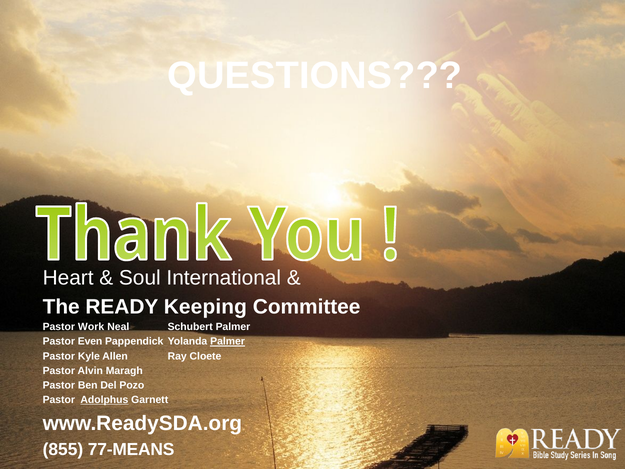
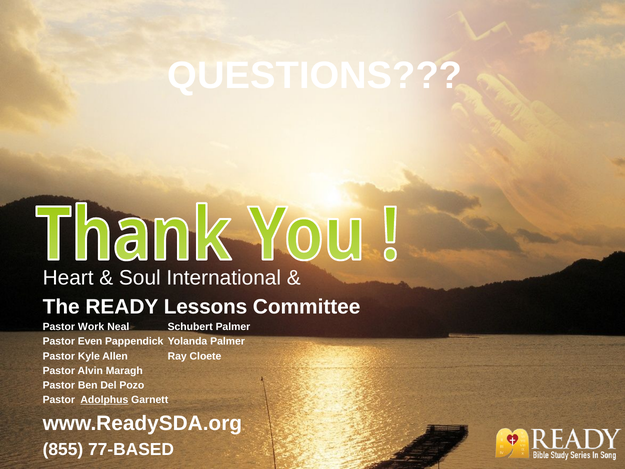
Keeping: Keeping -> Lessons
Palmer at (228, 341) underline: present -> none
77-MEANS: 77-MEANS -> 77-BASED
